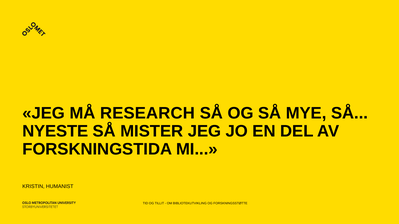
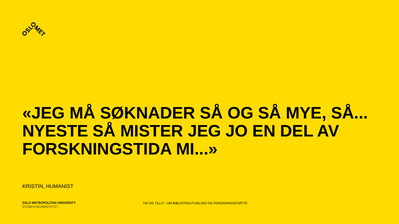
RESEARCH: RESEARCH -> SØKNADER
